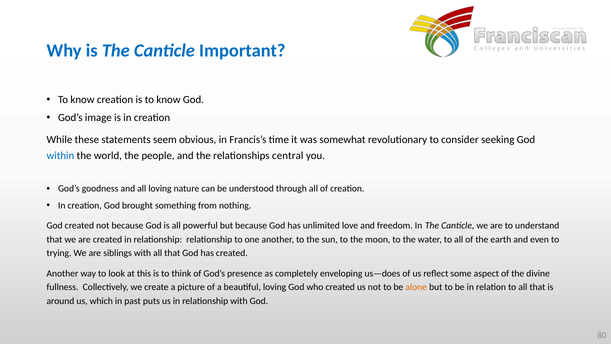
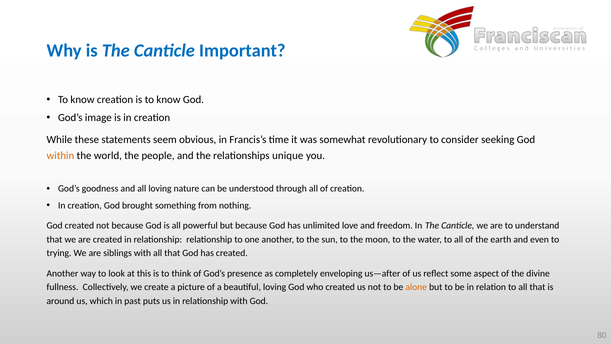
within colour: blue -> orange
central: central -> unique
us—does: us—does -> us—after
